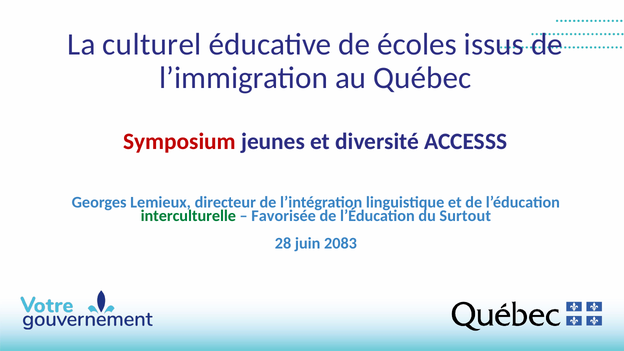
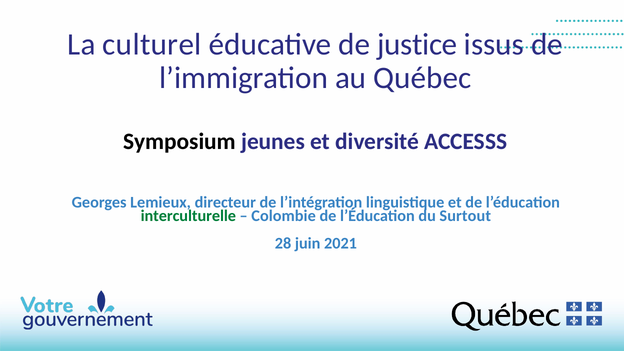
écoles: écoles -> justice
Symposium colour: red -> black
Favorisée: Favorisée -> Colombie
2083: 2083 -> 2021
